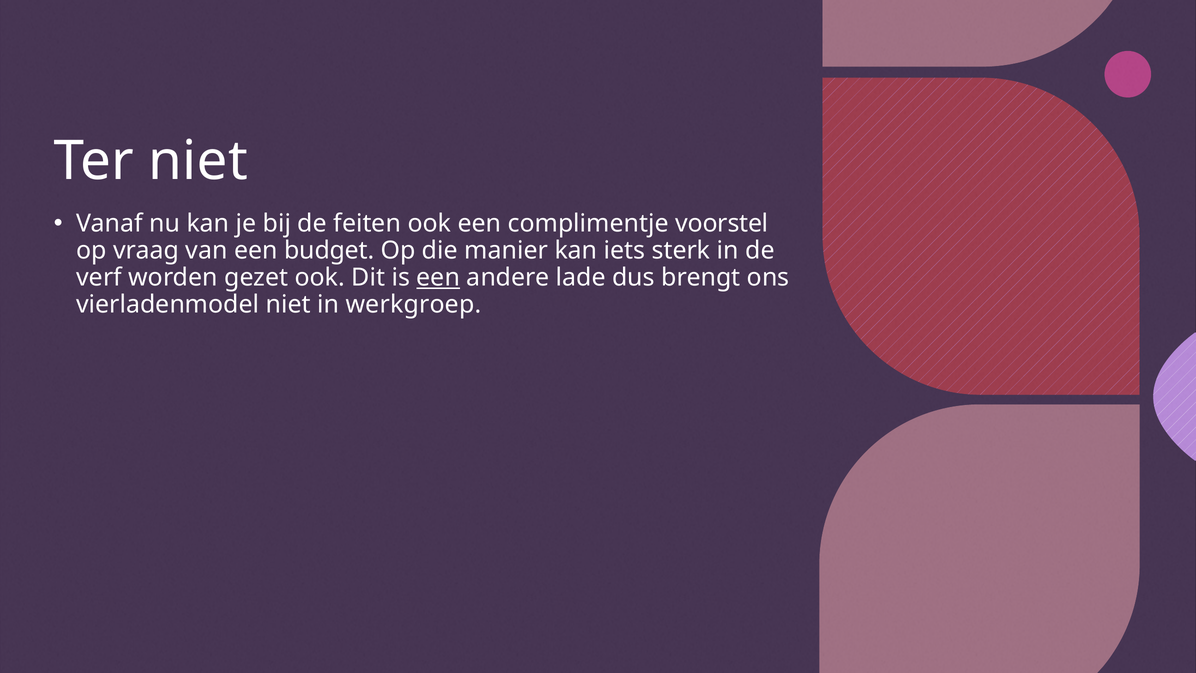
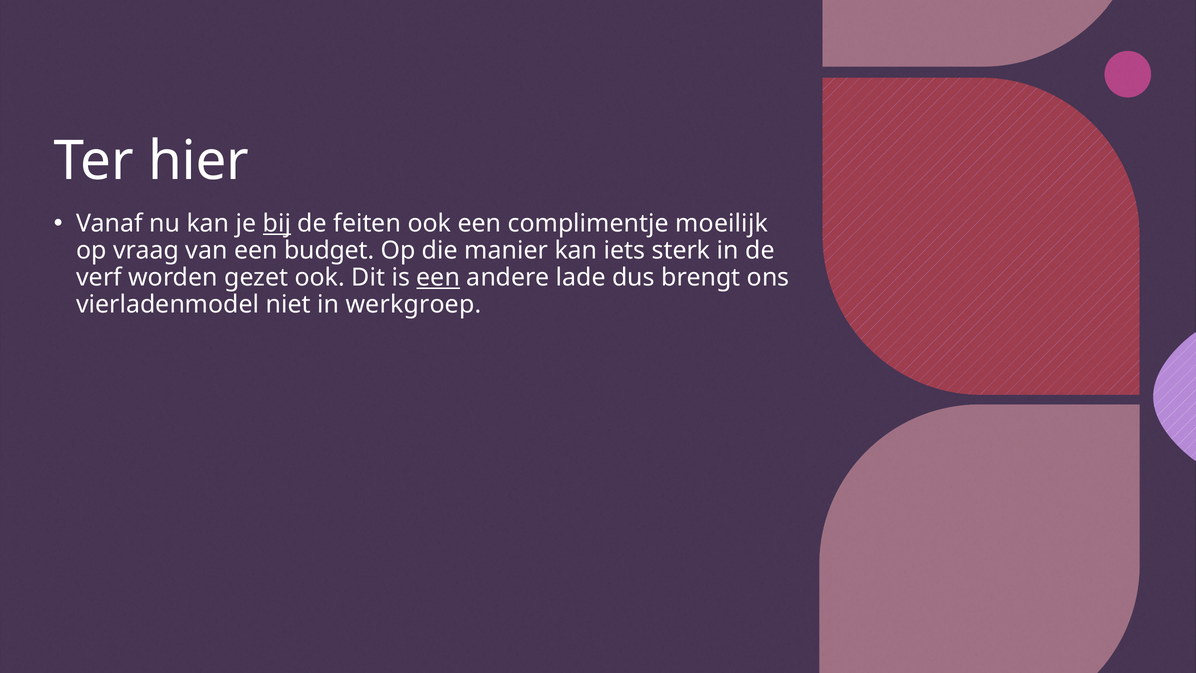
Ter niet: niet -> hier
bij underline: none -> present
voorstel: voorstel -> moeilijk
